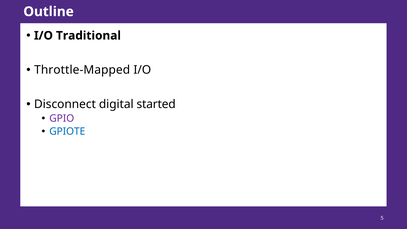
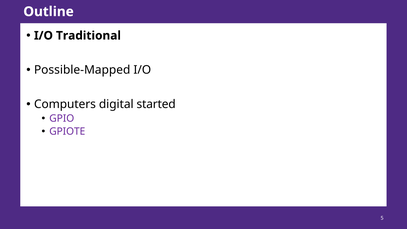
Throttle-Mapped: Throttle-Mapped -> Possible-Mapped
Disconnect: Disconnect -> Computers
GPIOTE colour: blue -> purple
